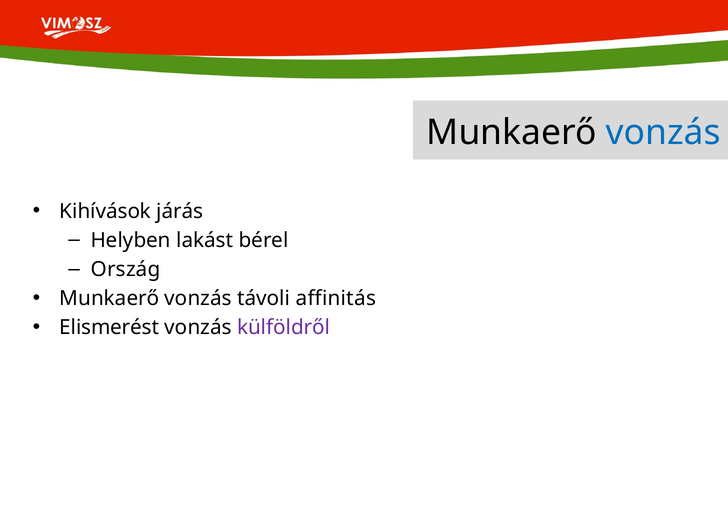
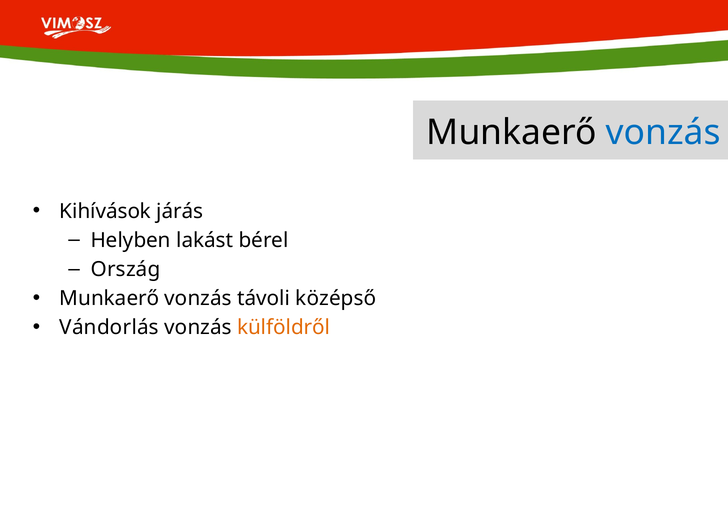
affinitás: affinitás -> középső
Elismerést: Elismerést -> Vándorlás
külföldről colour: purple -> orange
